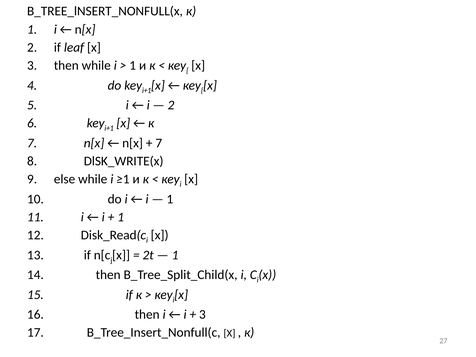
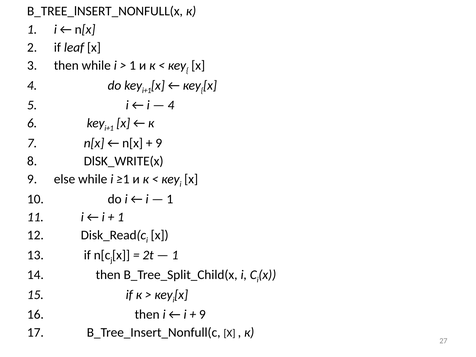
2 at (171, 105): 2 -> 4
7 at (159, 143): 7 -> 9
3 at (202, 315): 3 -> 9
